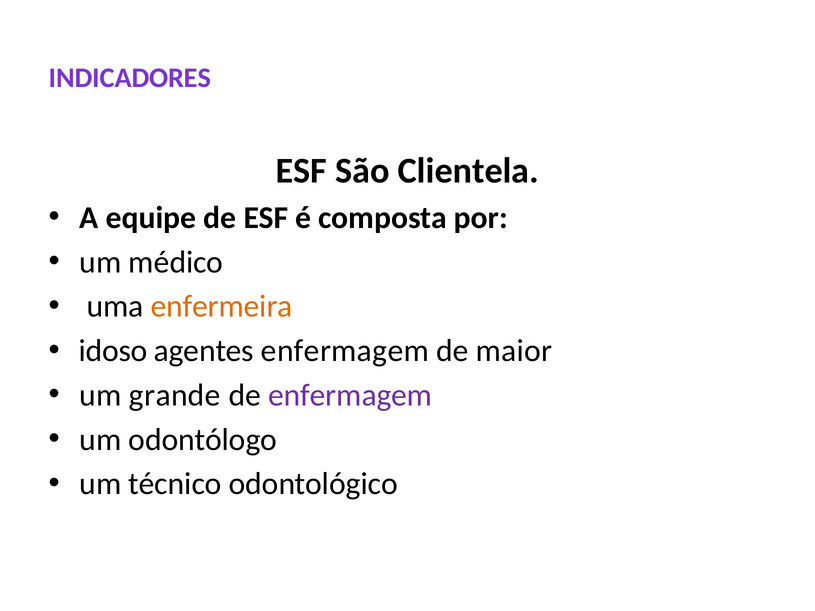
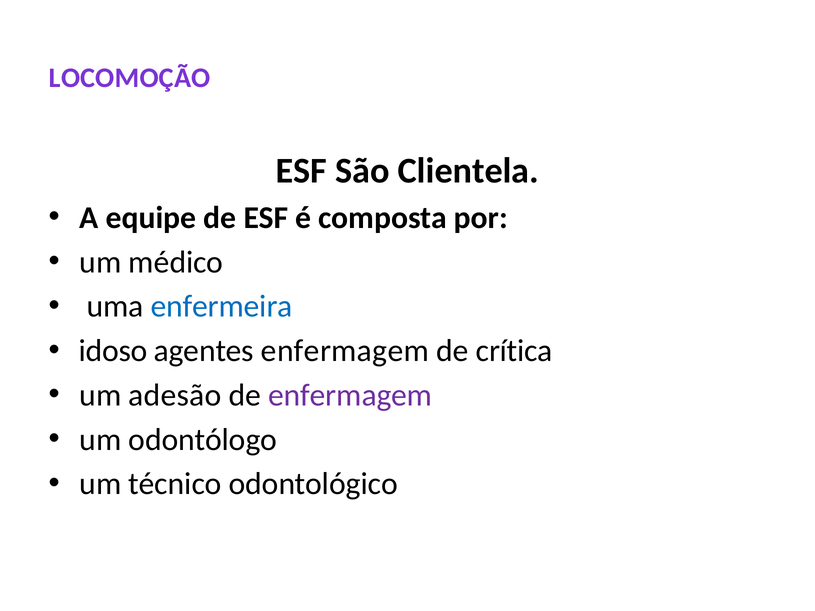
INDICADORES: INDICADORES -> LOCOMOÇÃO
enfermeira colour: orange -> blue
maior: maior -> crítica
grande: grande -> adesão
